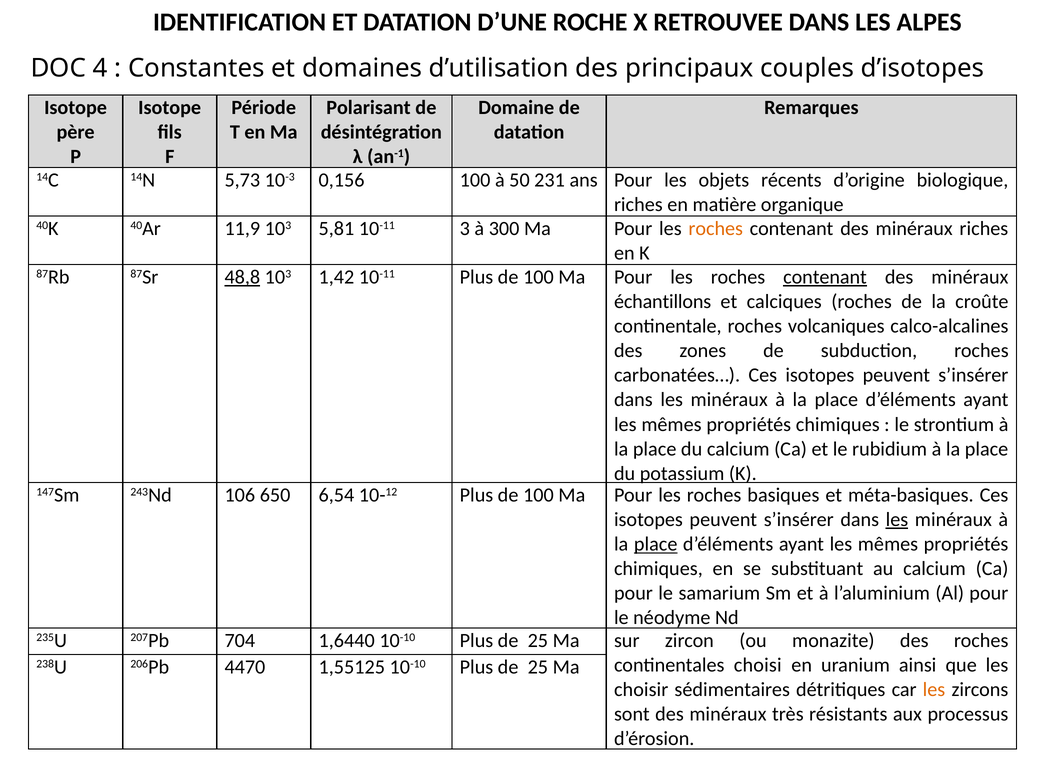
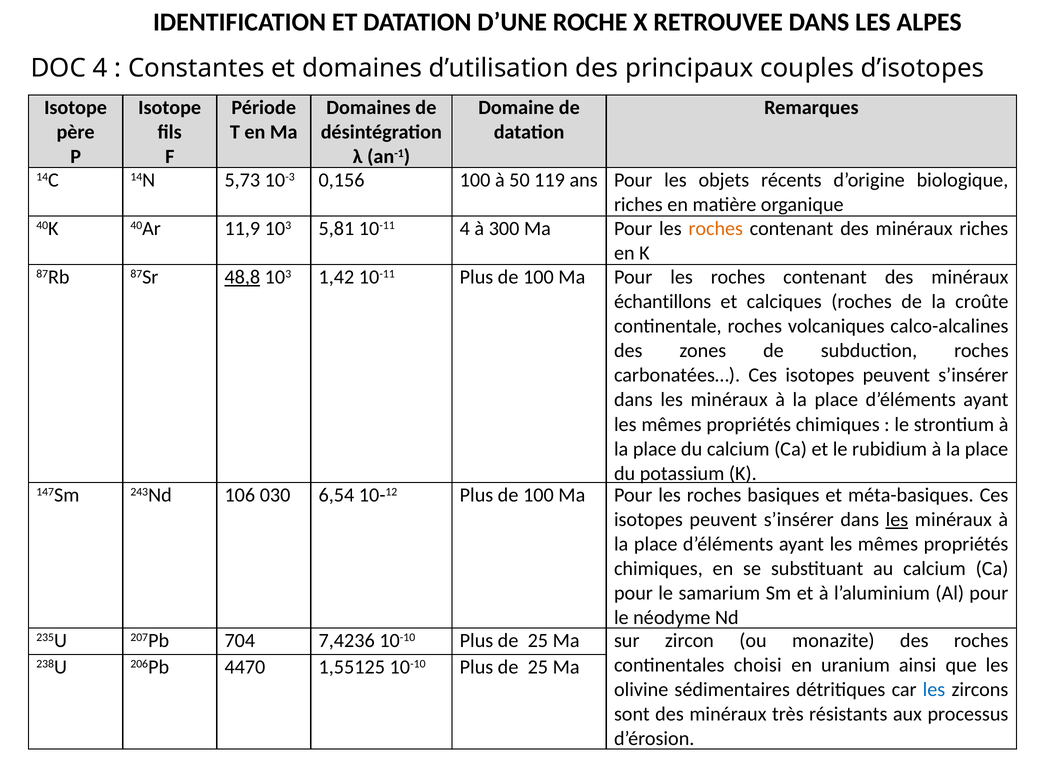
Polarisant at (368, 107): Polarisant -> Domaines
231: 231 -> 119
10-11 3: 3 -> 4
contenant at (825, 277) underline: present -> none
650: 650 -> 030
place at (656, 544) underline: present -> none
1,6440: 1,6440 -> 7,4236
choisir: choisir -> olivine
les at (934, 689) colour: orange -> blue
